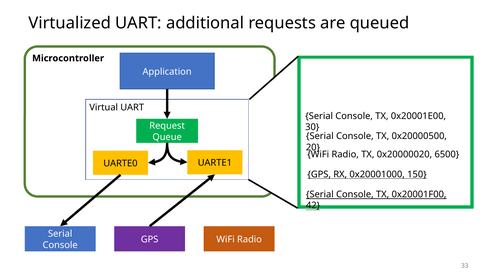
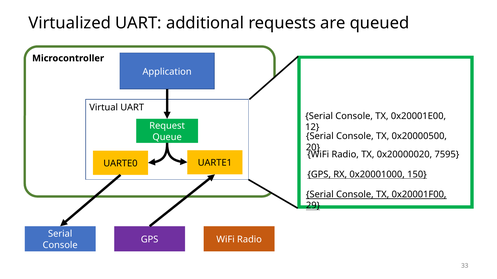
30: 30 -> 12
6500: 6500 -> 7595
42: 42 -> 29
